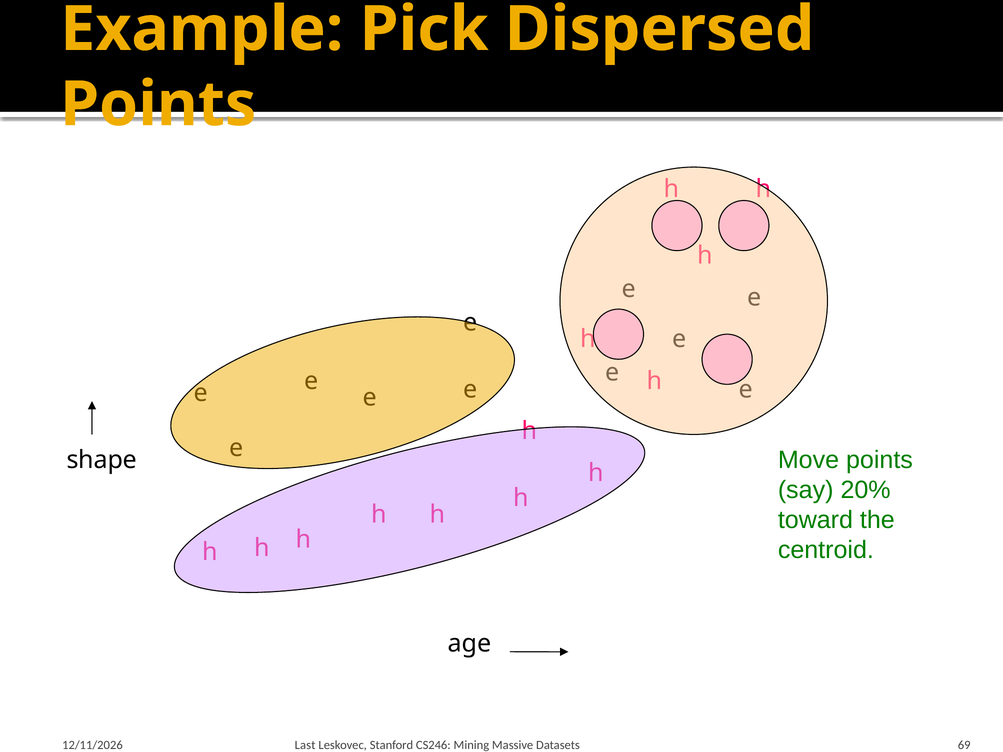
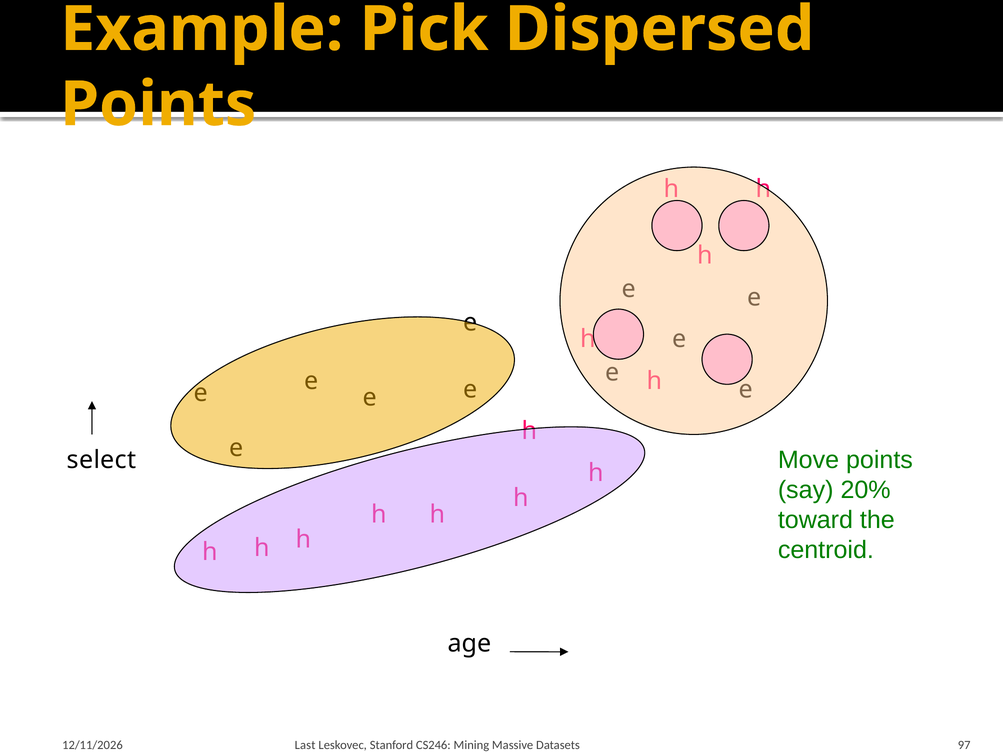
shape: shape -> select
69: 69 -> 97
